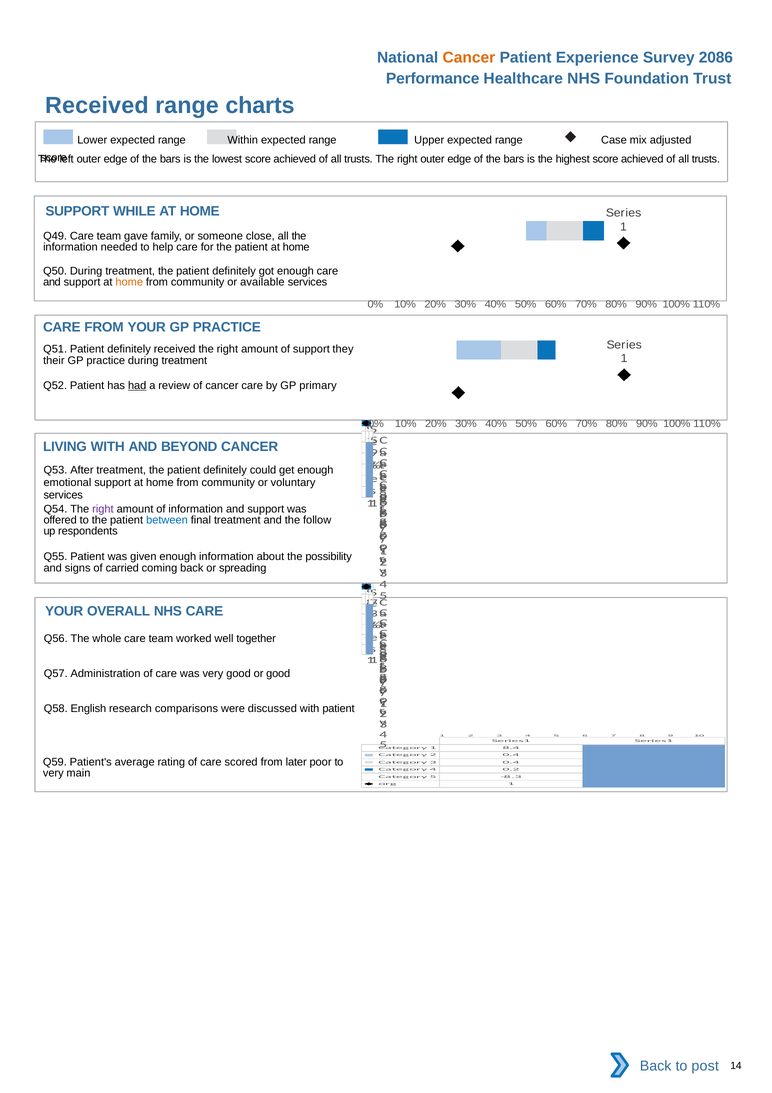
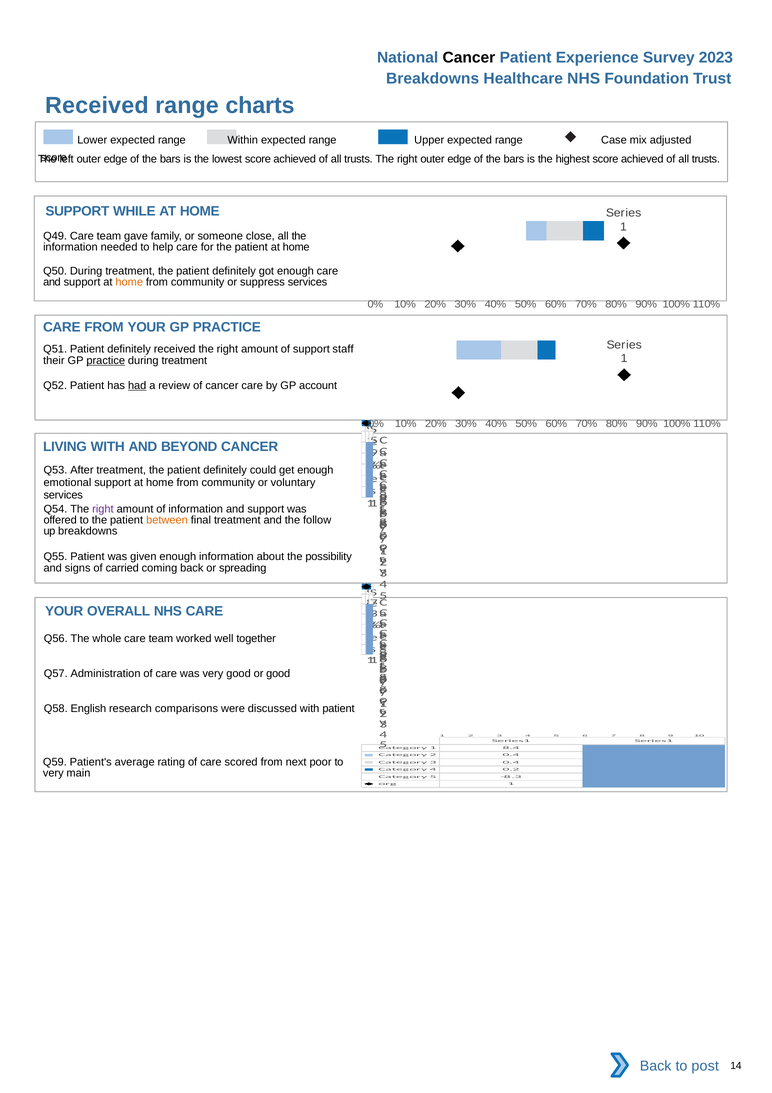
Cancer at (469, 58) colour: orange -> black
2086: 2086 -> 2023
Performance at (433, 79): Performance -> Breakdowns
available: available -> suppress
they: they -> staff
practice at (106, 360) underline: none -> present
primary: primary -> account
between colour: blue -> orange
up respondents: respondents -> breakdowns
later: later -> next
